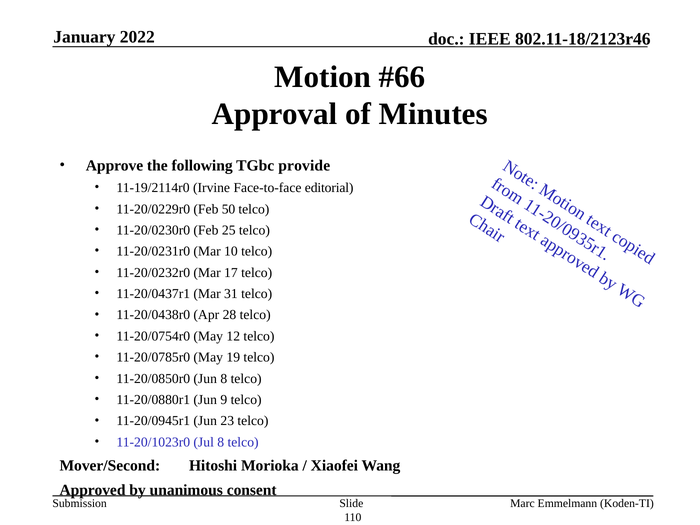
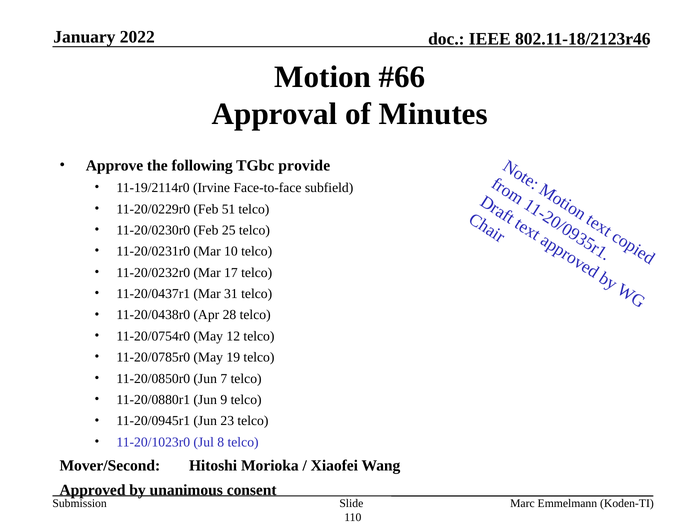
editorial: editorial -> subfield
50: 50 -> 51
Jun 8: 8 -> 7
